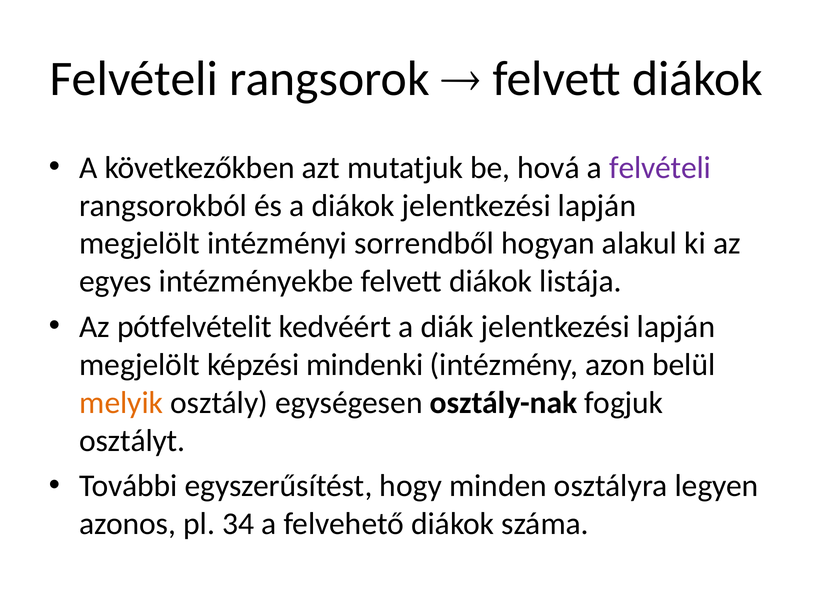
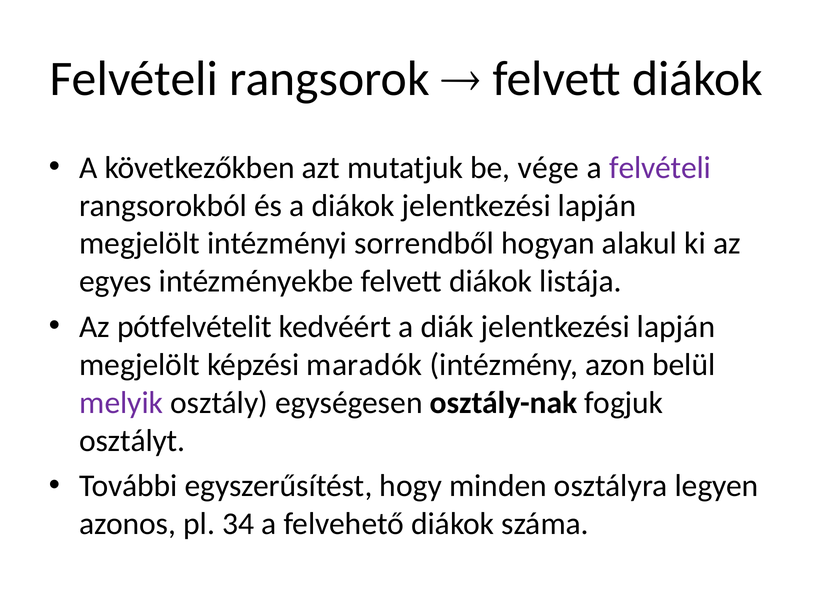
hová: hová -> vége
mindenki: mindenki -> maradók
melyik colour: orange -> purple
